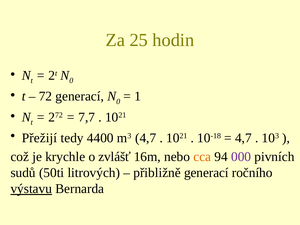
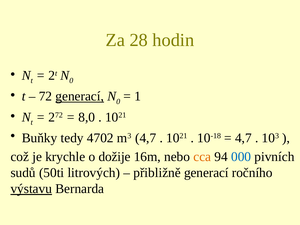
25: 25 -> 28
generací at (80, 96) underline: none -> present
7,7: 7,7 -> 8,0
Přežijí: Přežijí -> Buňky
4400: 4400 -> 4702
zvlášť: zvlášť -> dožije
000 colour: purple -> blue
